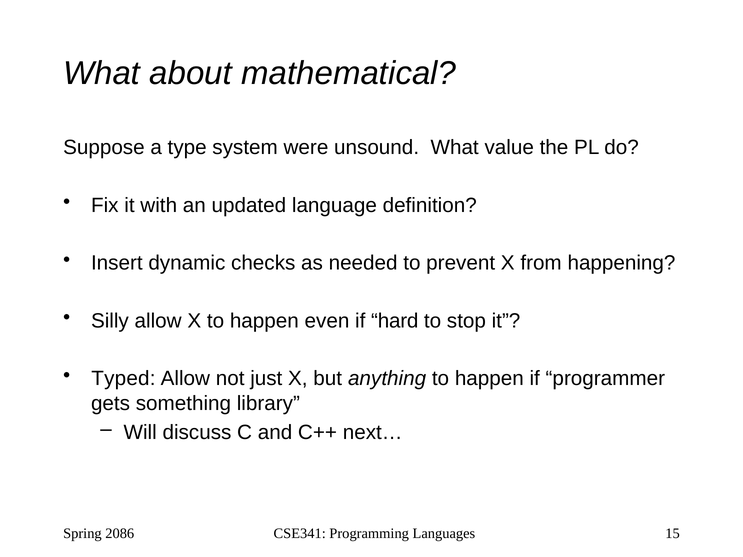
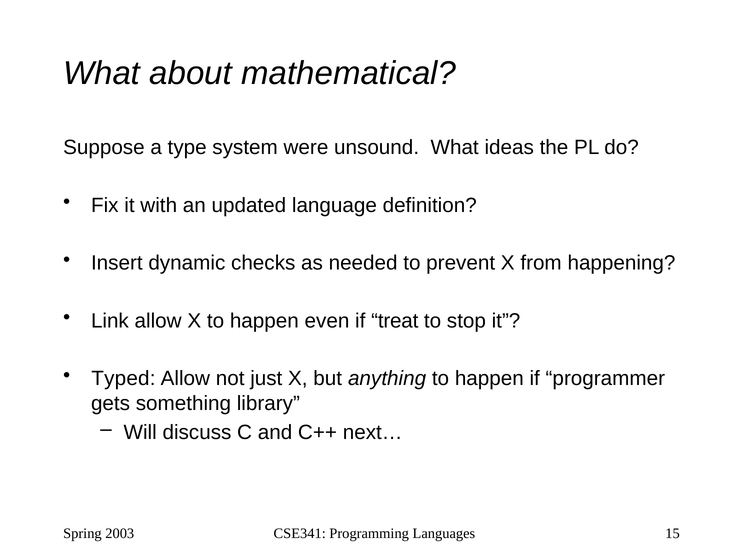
value: value -> ideas
Silly: Silly -> Link
hard: hard -> treat
2086: 2086 -> 2003
